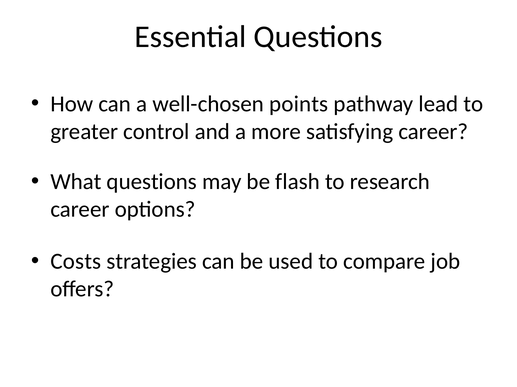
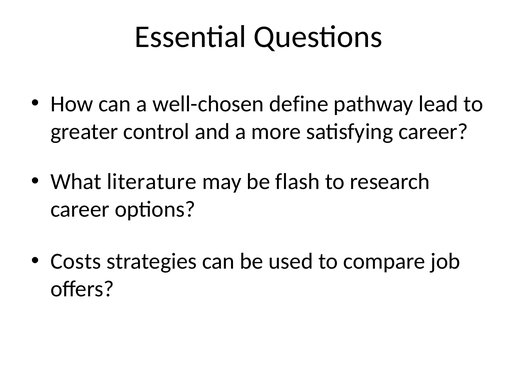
points: points -> define
What questions: questions -> literature
